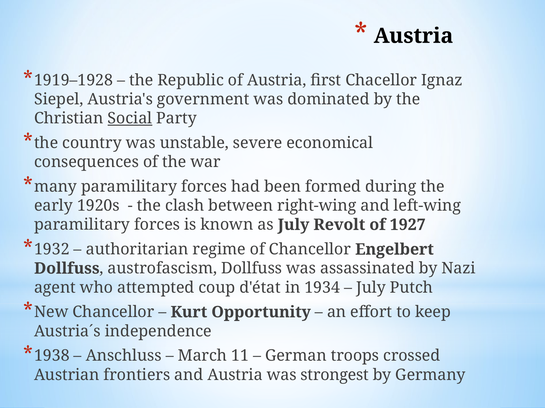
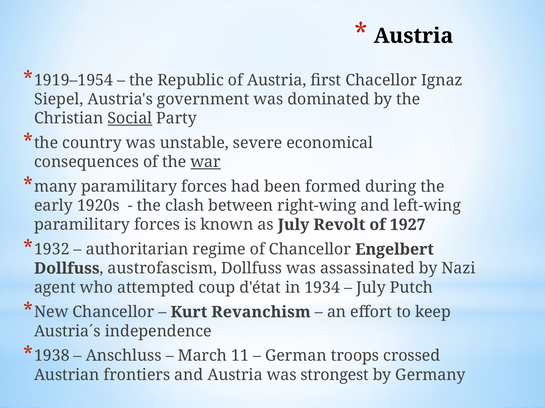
1919–1928: 1919–1928 -> 1919–1954
war underline: none -> present
Opportunity: Opportunity -> Revanchism
